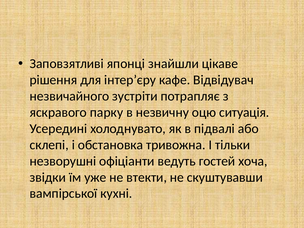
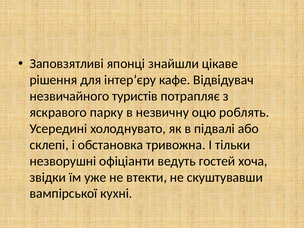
зустріти: зустріти -> туристів
ситуація: ситуація -> роблять
